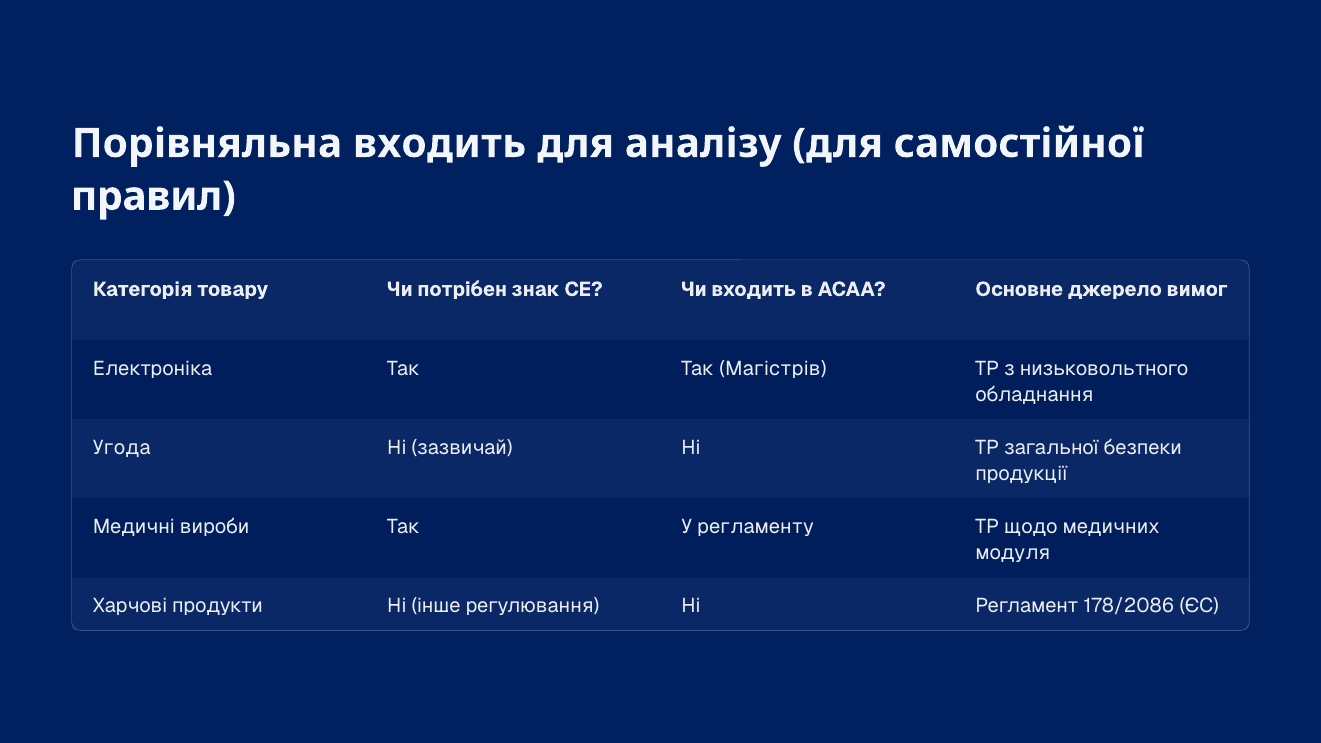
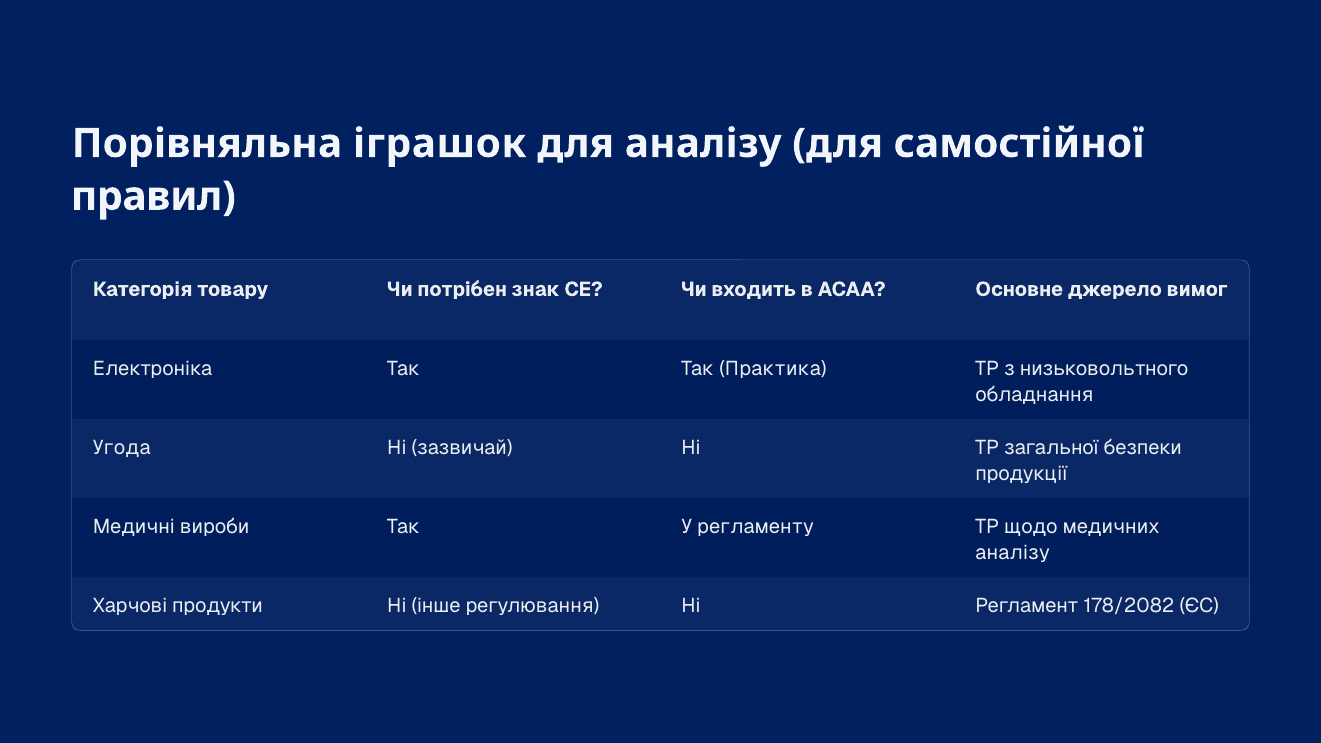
Порівняльна входить: входить -> іграшок
Магістрів: Магістрів -> Практика
модуля at (1013, 553): модуля -> аналізу
178/2086: 178/2086 -> 178/2082
